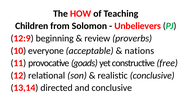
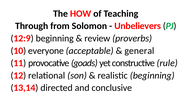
Children: Children -> Through
nations: nations -> general
free: free -> rule
realistic conclusive: conclusive -> beginning
